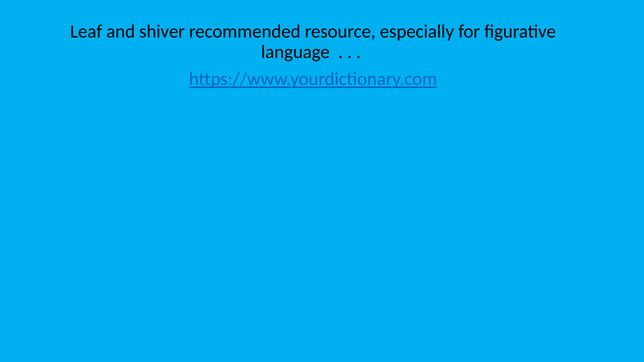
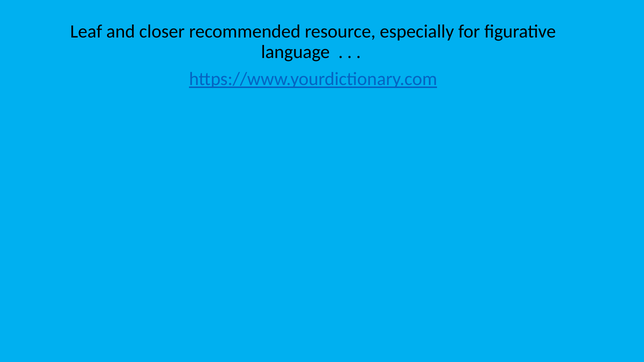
shiver: shiver -> closer
